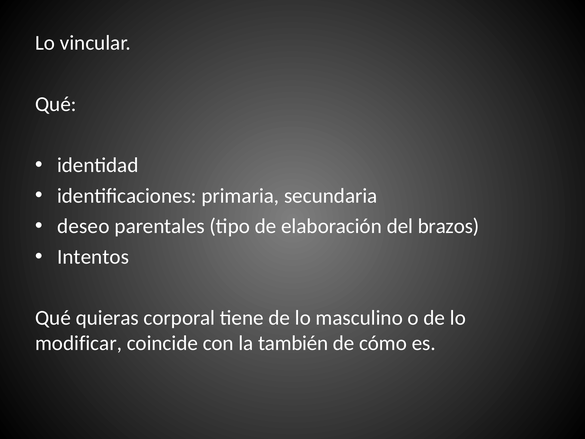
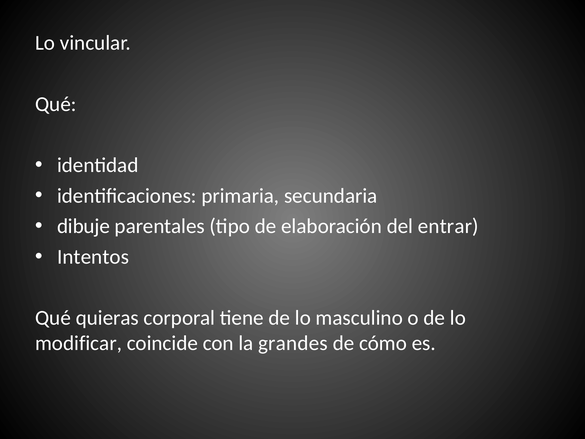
deseo: deseo -> dibuje
brazos: brazos -> entrar
también: también -> grandes
